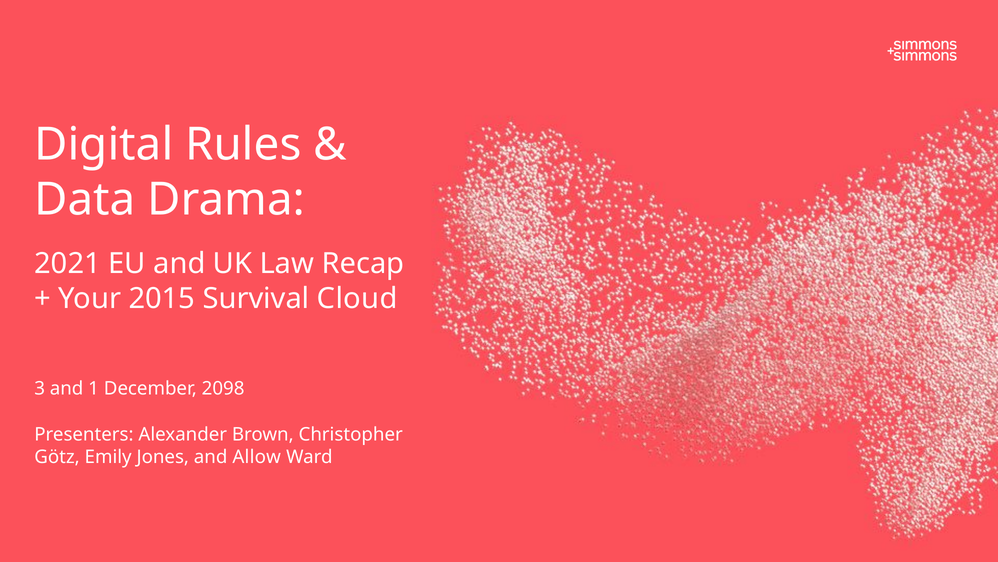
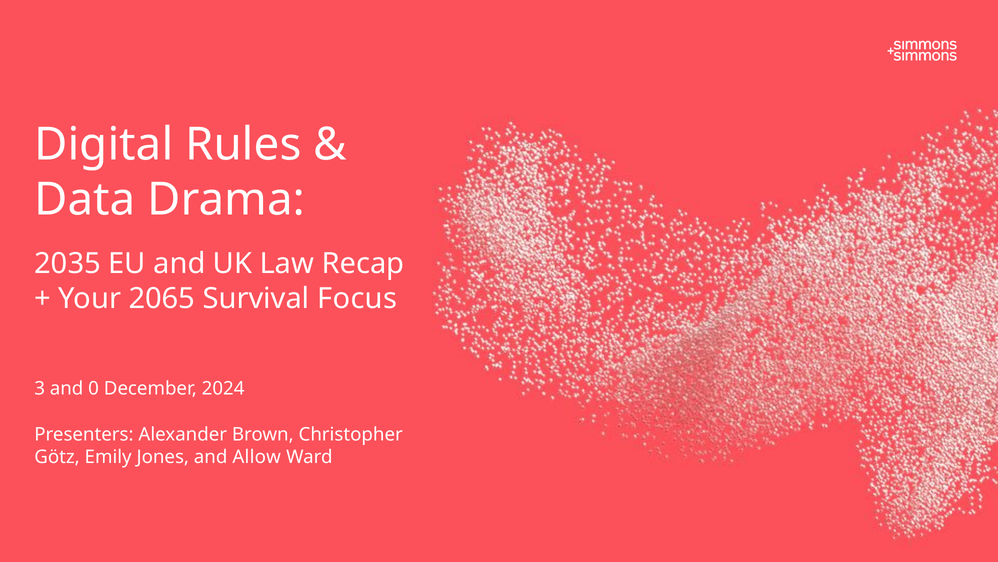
2021: 2021 -> 2035
2015: 2015 -> 2065
Cloud: Cloud -> Focus
1: 1 -> 0
2098: 2098 -> 2024
